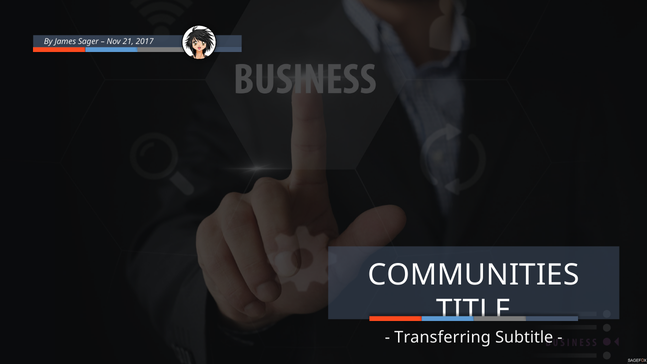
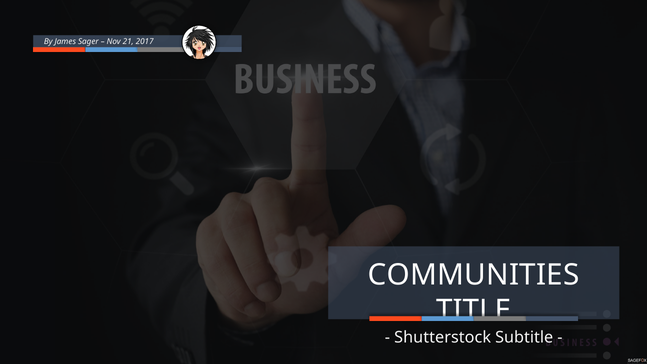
Transferring: Transferring -> Shutterstock
